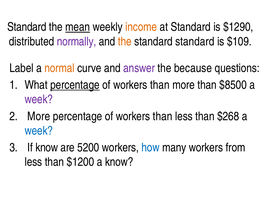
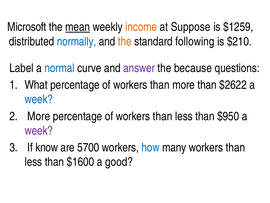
Standard at (27, 27): Standard -> Microsoft
at Standard: Standard -> Suppose
$1290: $1290 -> $1259
normally colour: purple -> blue
standard standard: standard -> following
$109: $109 -> $210
normal colour: orange -> blue
percentage at (75, 85) underline: present -> none
$8500: $8500 -> $2622
week at (39, 99) colour: purple -> blue
$268: $268 -> $950
week at (39, 130) colour: blue -> purple
5200: 5200 -> 5700
many workers from: from -> than
$1200: $1200 -> $1600
a know: know -> good
